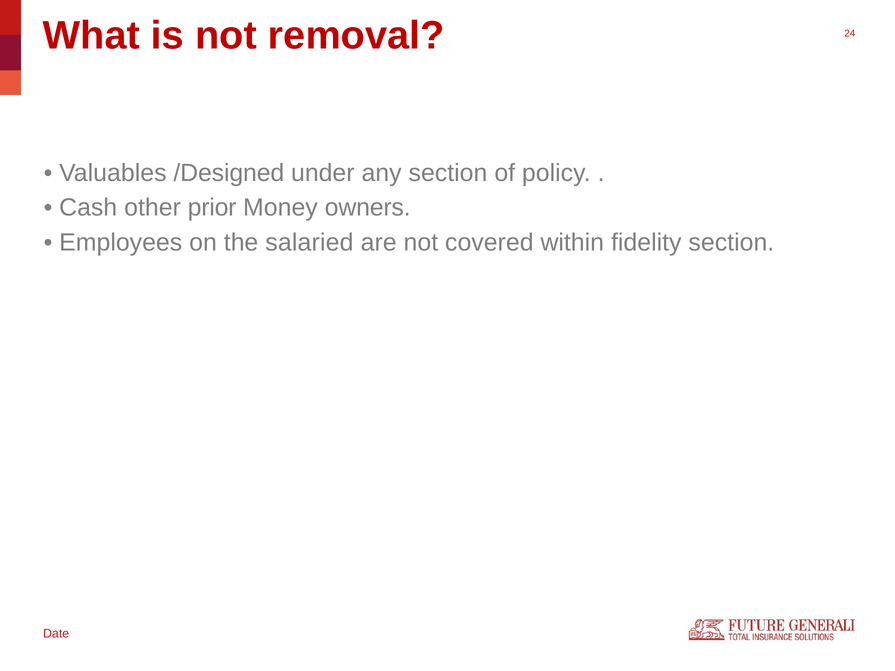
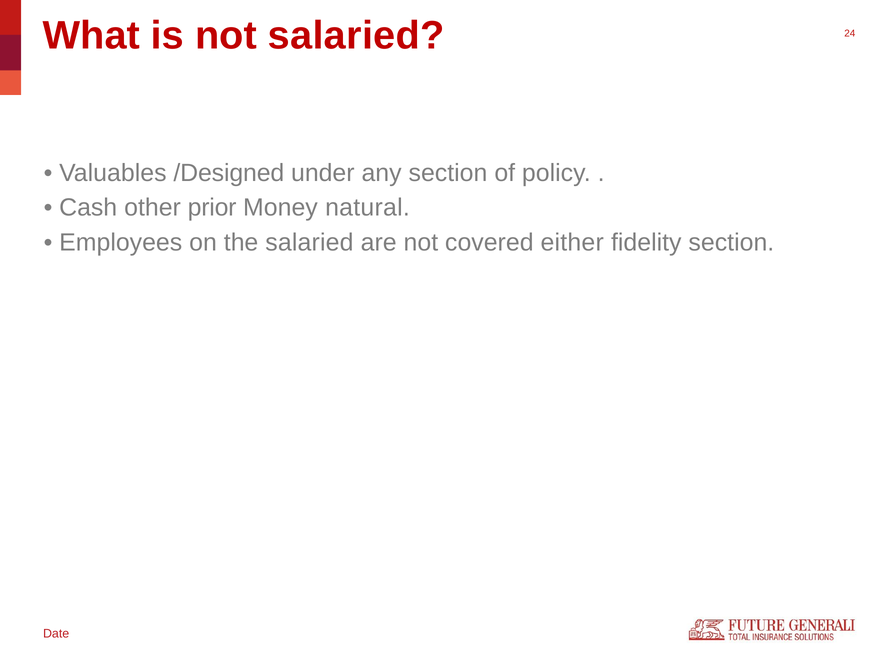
not removal: removal -> salaried
owners: owners -> natural
within: within -> either
